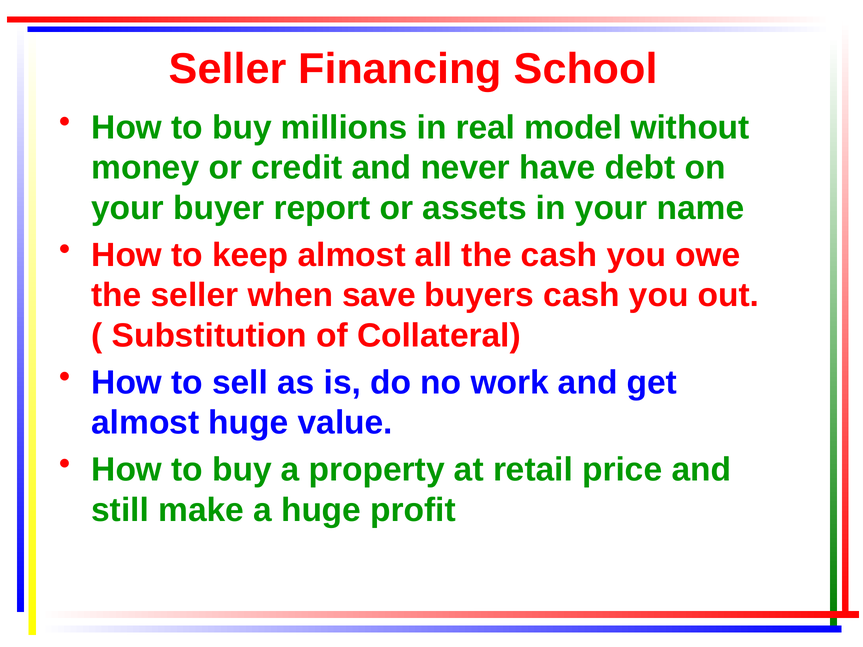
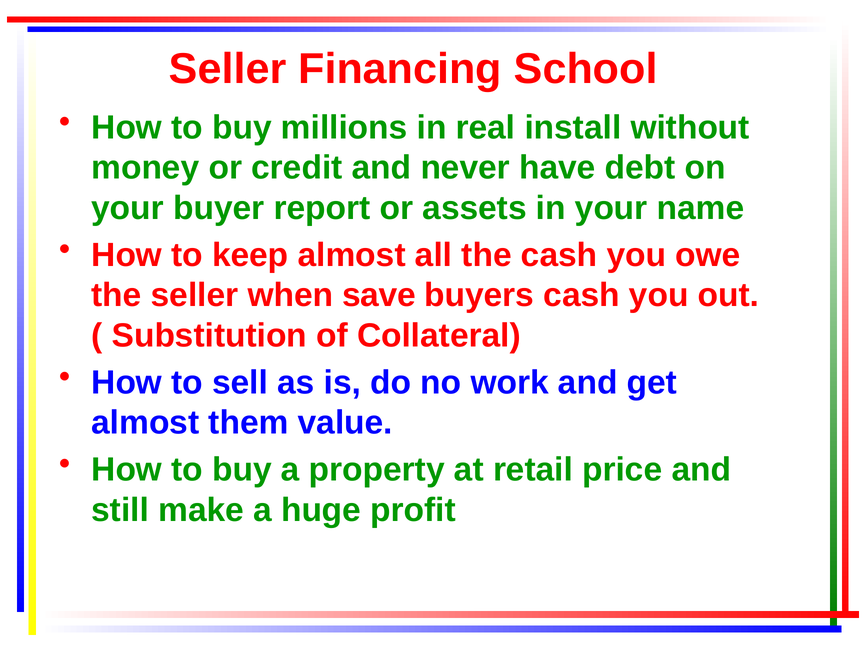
model: model -> install
almost huge: huge -> them
